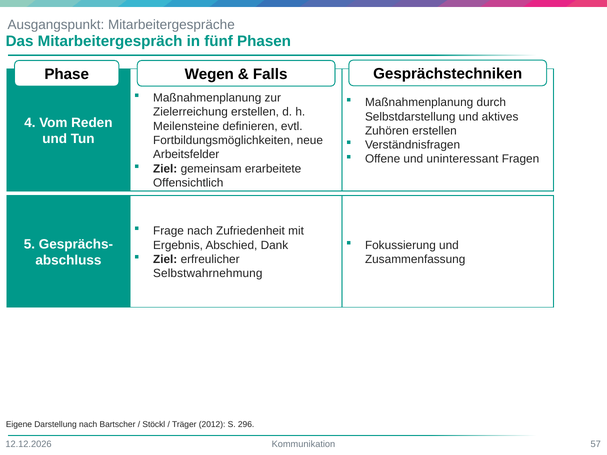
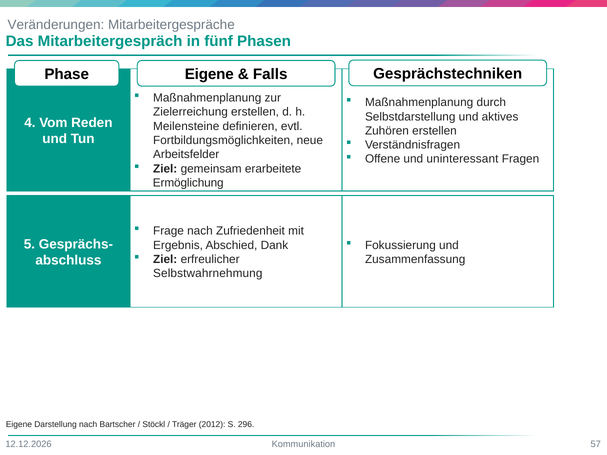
Ausgangspunkt: Ausgangspunkt -> Veränderungen
Phase Wegen: Wegen -> Eigene
Offensichtlich: Offensichtlich -> Ermöglichung
